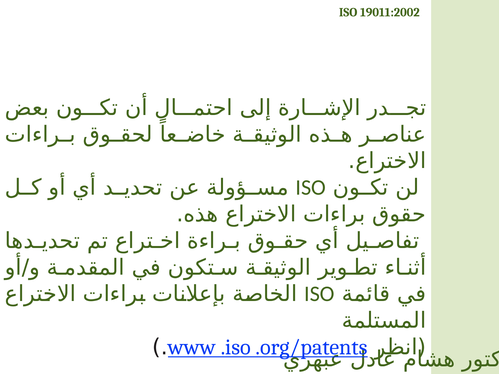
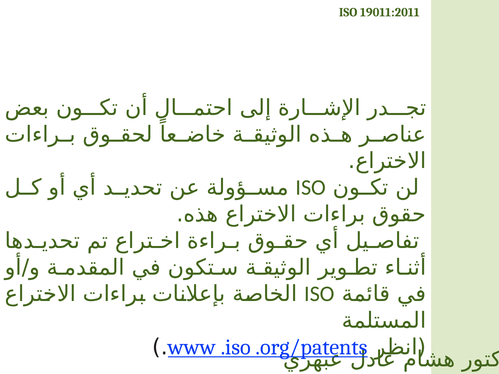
19011:2002: 19011:2002 -> 19011:2011
